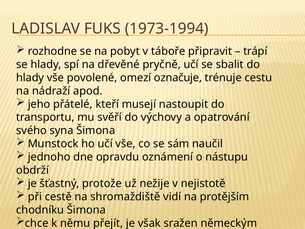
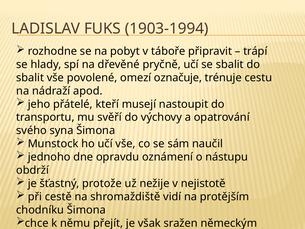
1973-1994: 1973-1994 -> 1903-1994
hlady at (30, 78): hlady -> sbalit
